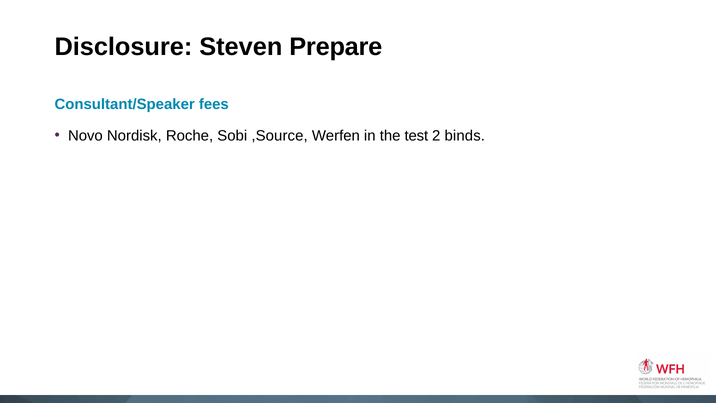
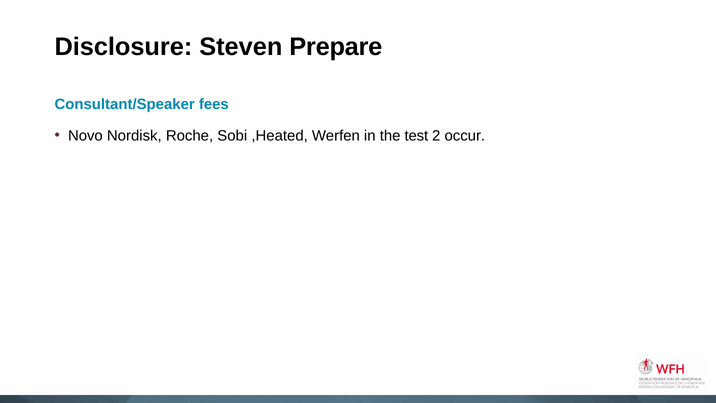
,Source: ,Source -> ,Heated
binds: binds -> occur
